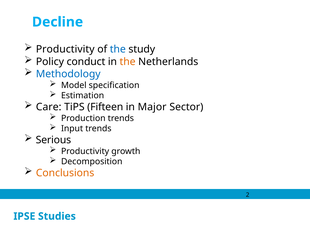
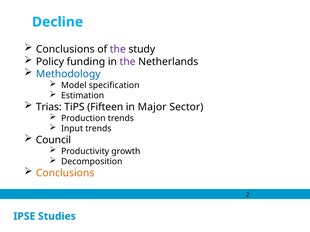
Productivity at (65, 49): Productivity -> Conclusions
the at (118, 49) colour: blue -> purple
conduct: conduct -> funding
the at (128, 62) colour: orange -> purple
Care: Care -> Trias
Serious: Serious -> Council
